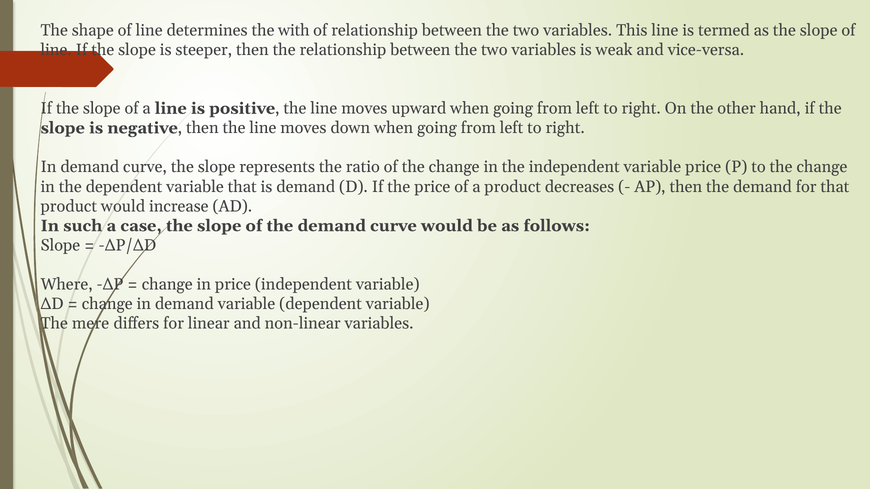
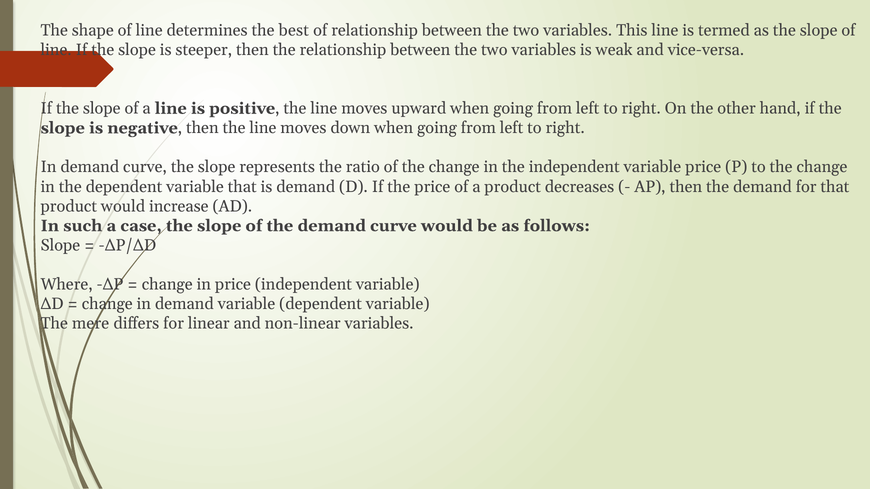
with: with -> best
